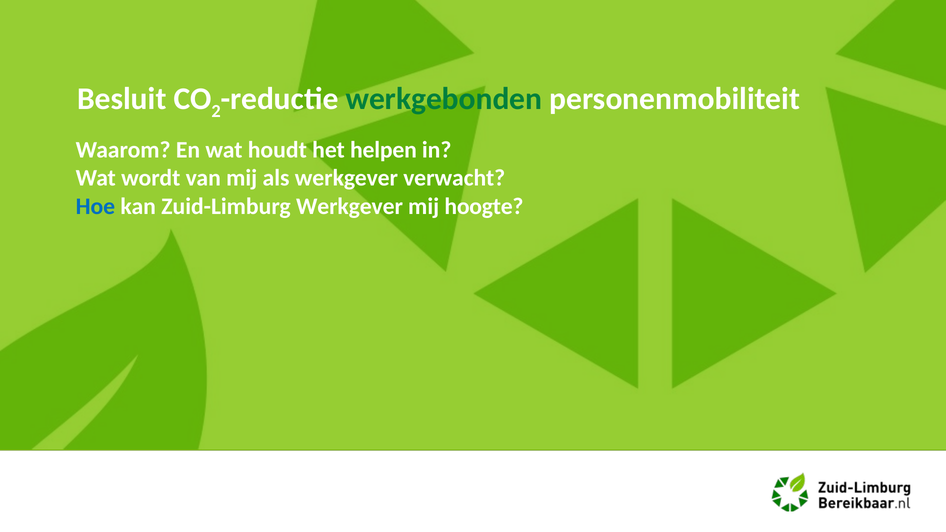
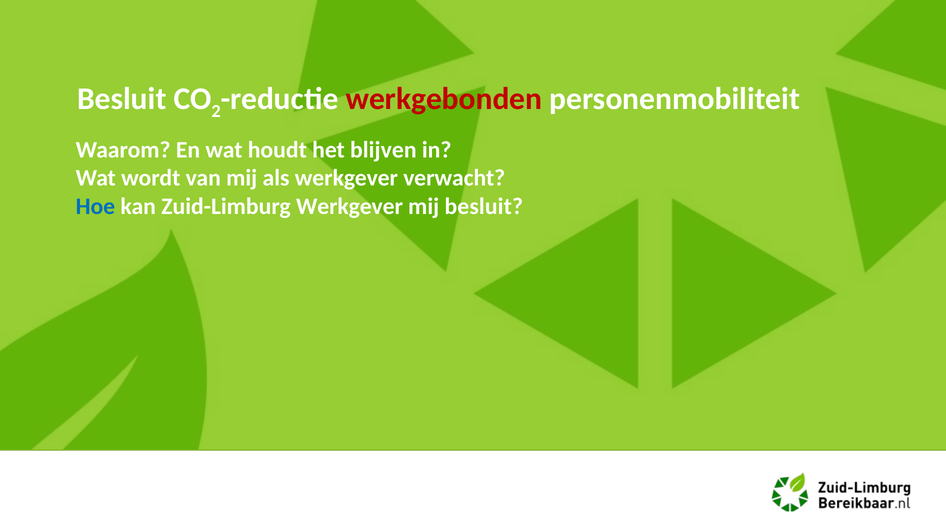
werkgebonden colour: green -> red
helpen: helpen -> blijven
mij hoogte: hoogte -> besluit
